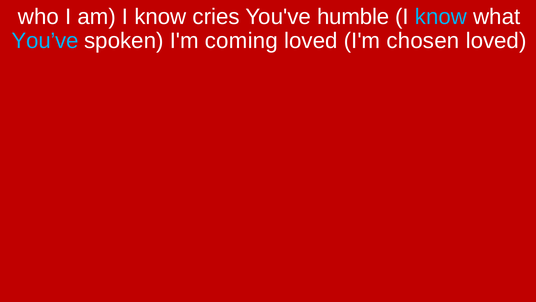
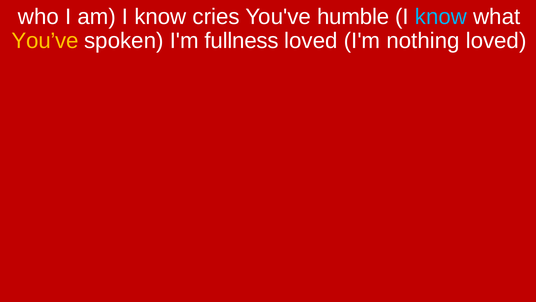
You’ve colour: light blue -> yellow
coming: coming -> fullness
chosen: chosen -> nothing
